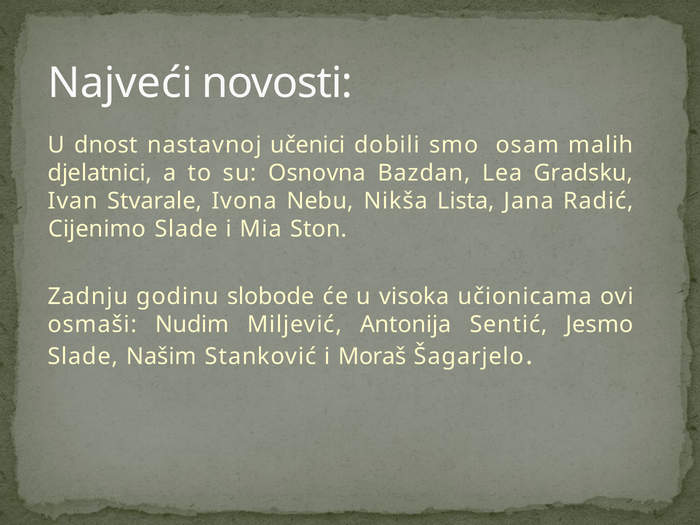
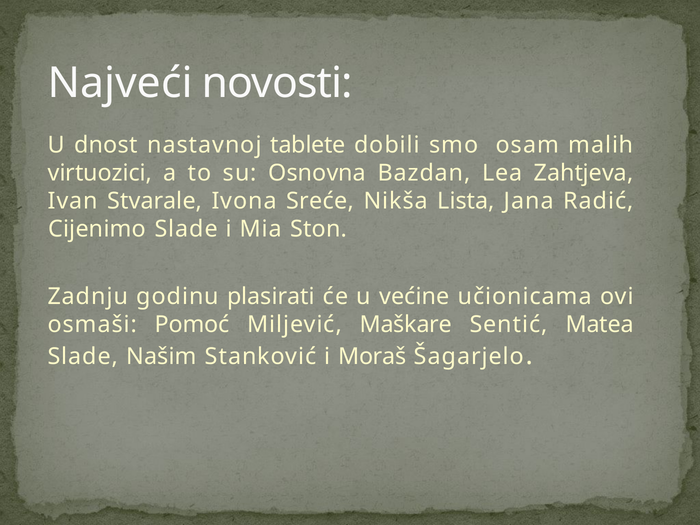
učenici: učenici -> tablete
djelatnici: djelatnici -> virtuozici
Gradsku: Gradsku -> Zahtjeva
Nebu: Nebu -> Sreće
slobode: slobode -> plasirati
visoka: visoka -> većine
Nudim: Nudim -> Pomoć
Antonija: Antonija -> Maškare
Jesmo: Jesmo -> Matea
